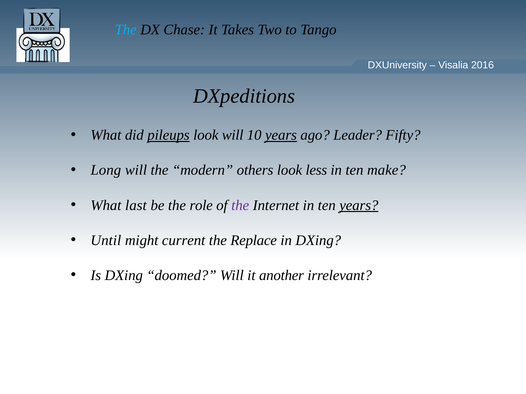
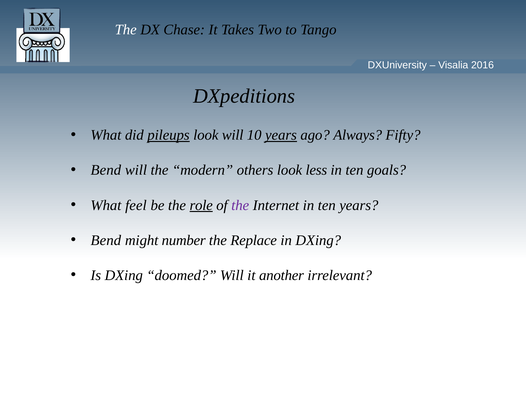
The at (126, 30) colour: light blue -> white
Leader: Leader -> Always
Long at (106, 170): Long -> Bend
make: make -> goals
last: last -> feel
role underline: none -> present
years at (359, 205) underline: present -> none
Until at (106, 241): Until -> Bend
current: current -> number
